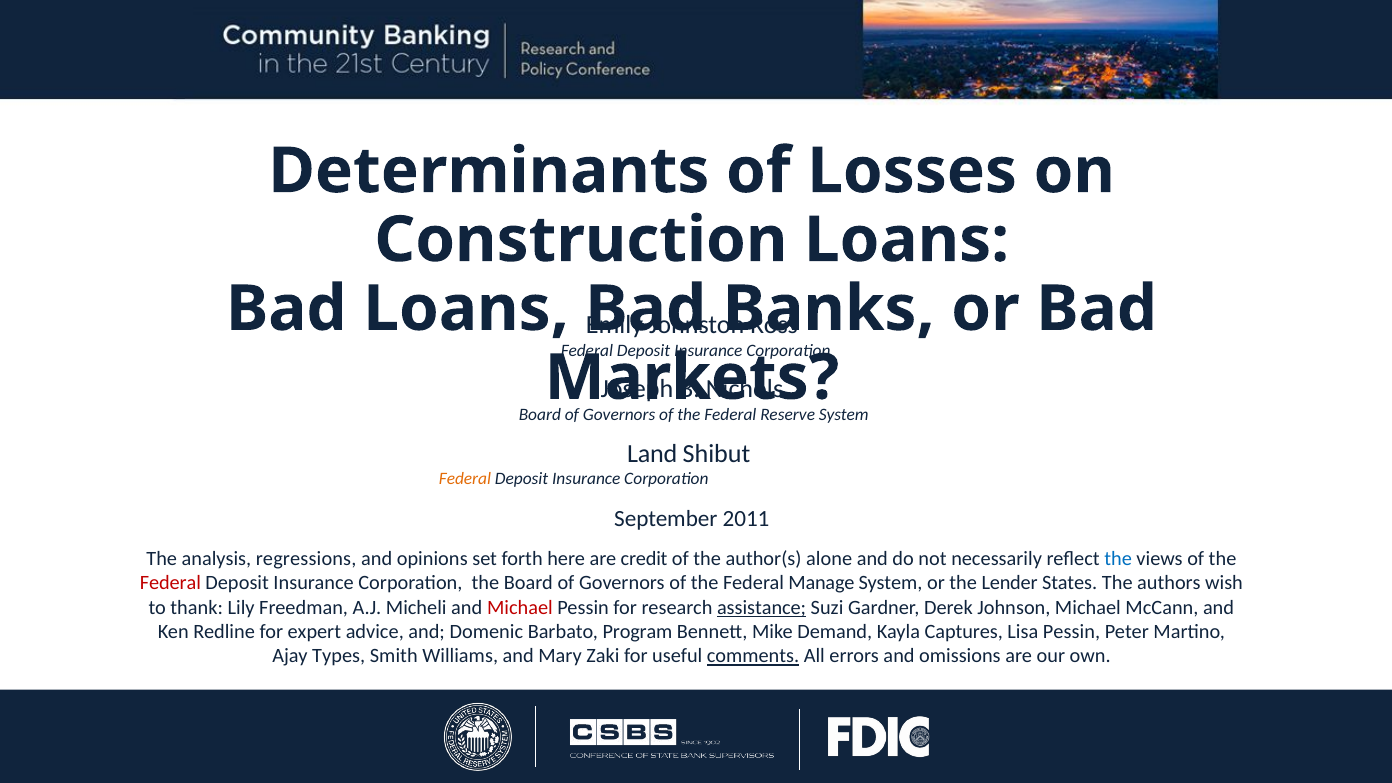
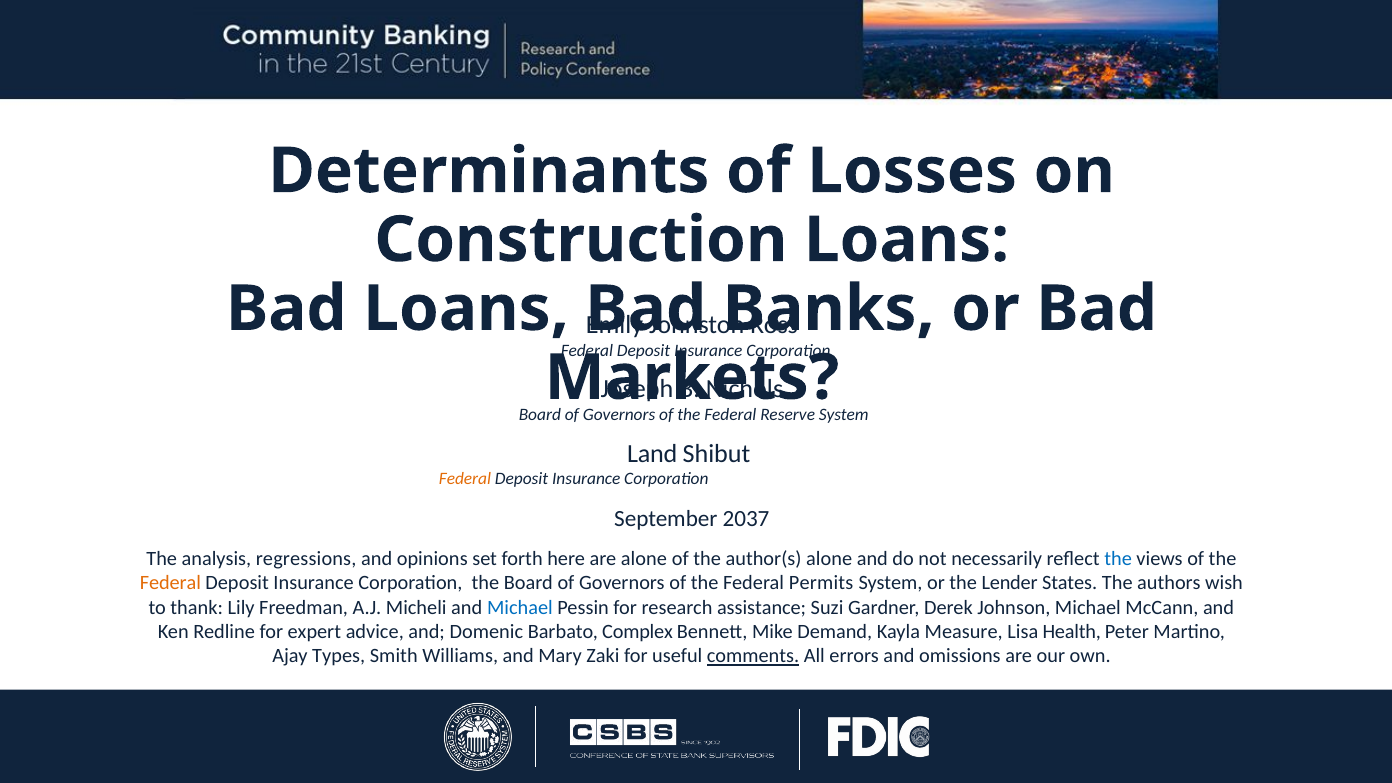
2011: 2011 -> 2037
are credit: credit -> alone
Federal at (170, 583) colour: red -> orange
Manage: Manage -> Permits
Michael at (520, 608) colour: red -> blue
assistance underline: present -> none
Program: Program -> Complex
Captures: Captures -> Measure
Lisa Pessin: Pessin -> Health
